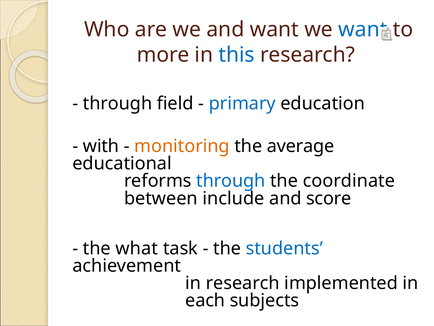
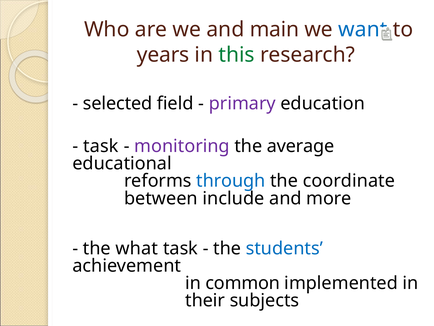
and want: want -> main
more: more -> years
this colour: blue -> green
through at (118, 103): through -> selected
primary colour: blue -> purple
with at (101, 146): with -> task
monitoring colour: orange -> purple
score: score -> more
in research: research -> common
each: each -> their
